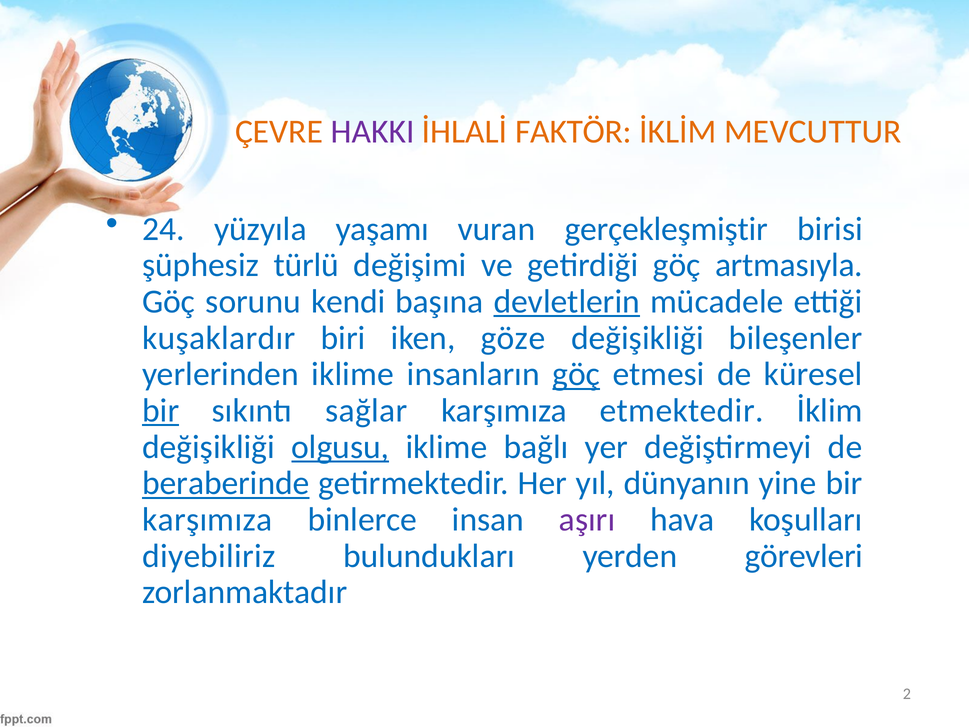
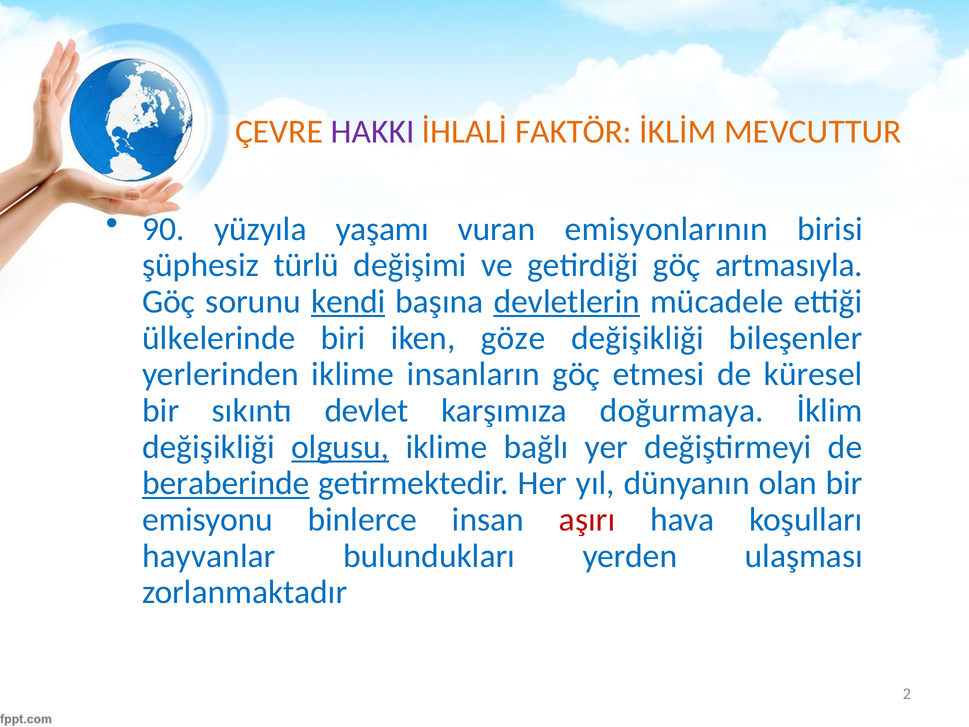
24: 24 -> 90
gerçekleşmiştir: gerçekleşmiştir -> emisyonlarının
kendi underline: none -> present
kuşaklardır: kuşaklardır -> ülkelerinde
göç at (576, 374) underline: present -> none
bir at (161, 411) underline: present -> none
sağlar: sağlar -> devlet
etmektedir: etmektedir -> doğurmaya
yine: yine -> olan
karşımıza at (207, 519): karşımıza -> emisyonu
aşırı colour: purple -> red
diyebiliriz: diyebiliriz -> hayvanlar
görevleri: görevleri -> ulaşması
